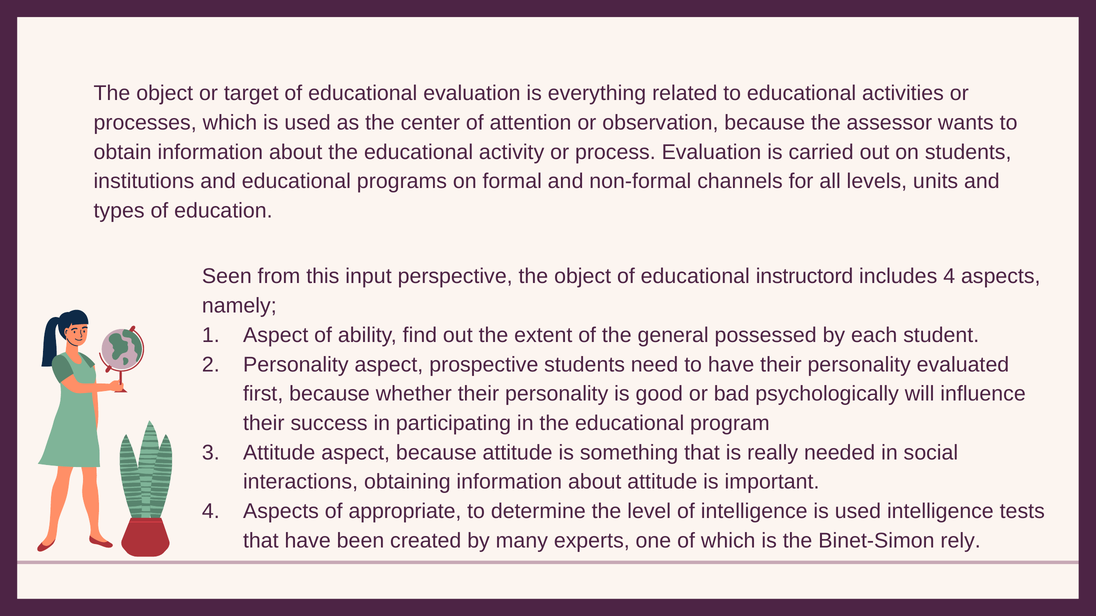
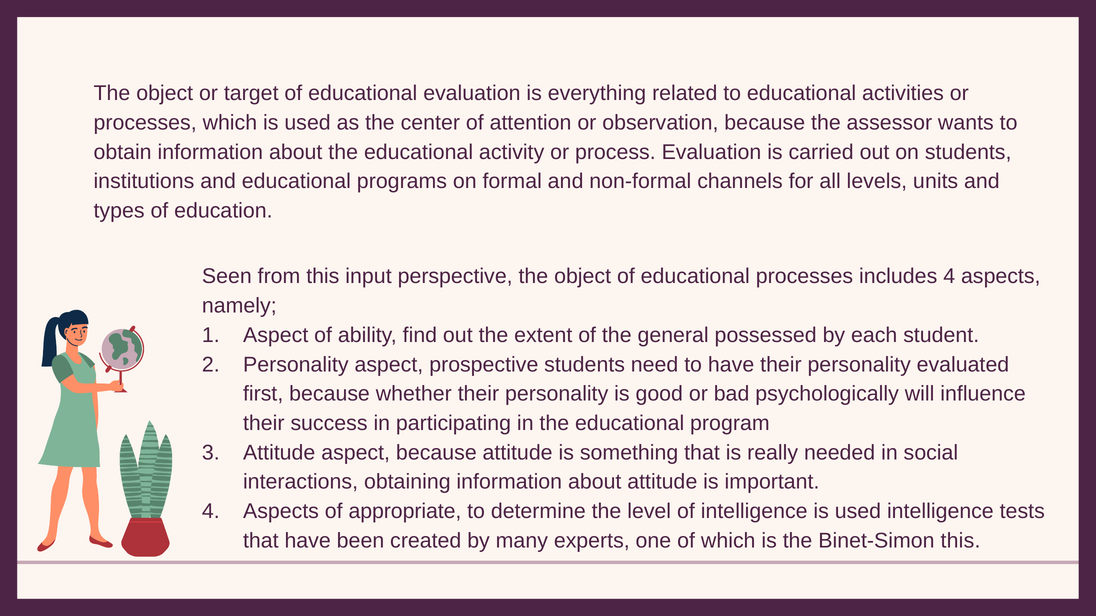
educational instructord: instructord -> processes
Binet-Simon rely: rely -> this
